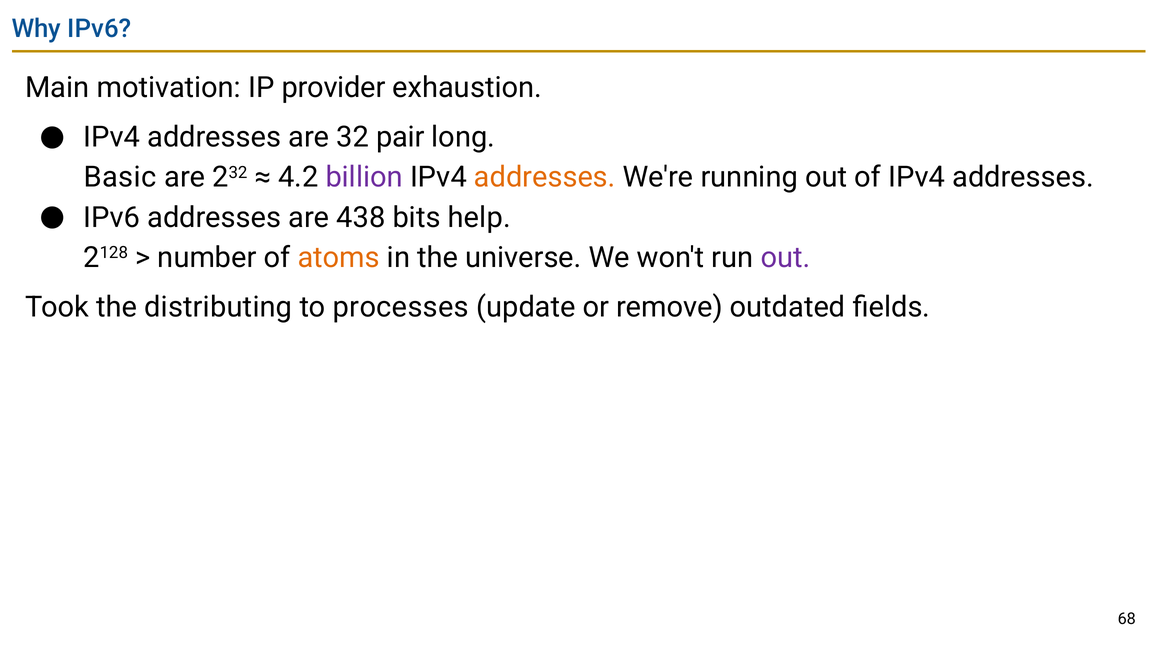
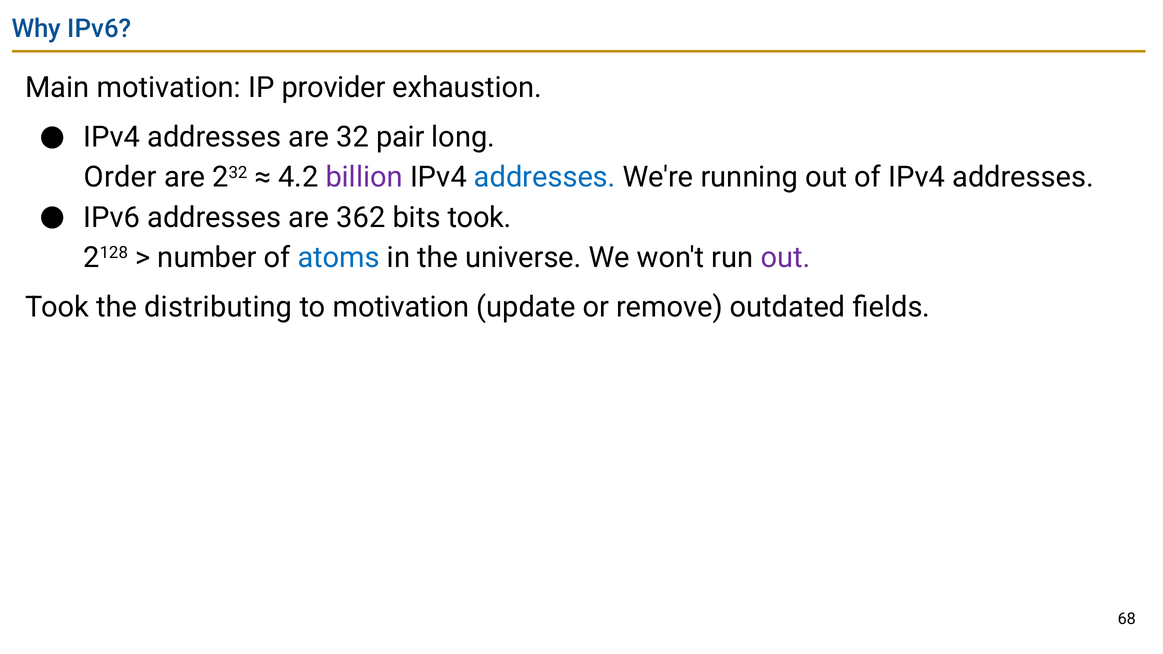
Basic: Basic -> Order
addresses at (545, 177) colour: orange -> blue
438: 438 -> 362
bits help: help -> took
atoms colour: orange -> blue
to processes: processes -> motivation
